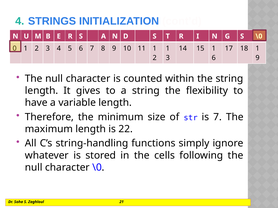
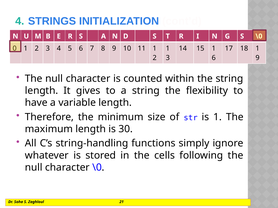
is 7: 7 -> 1
22: 22 -> 30
